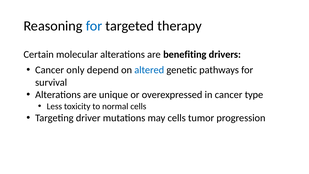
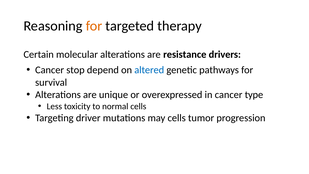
for at (94, 26) colour: blue -> orange
benefiting: benefiting -> resistance
only: only -> stop
